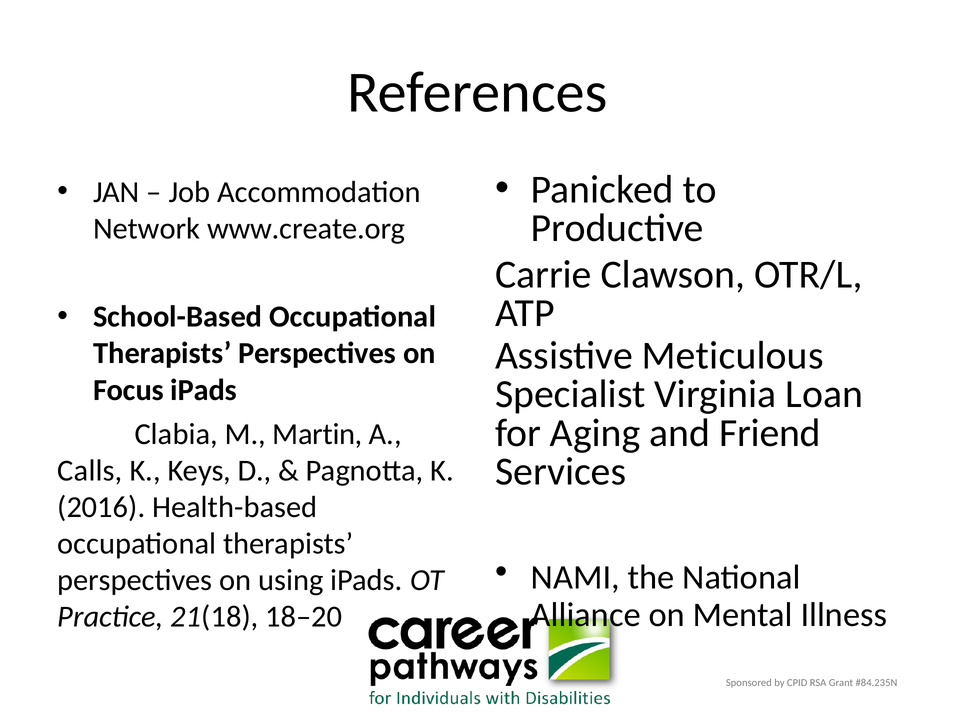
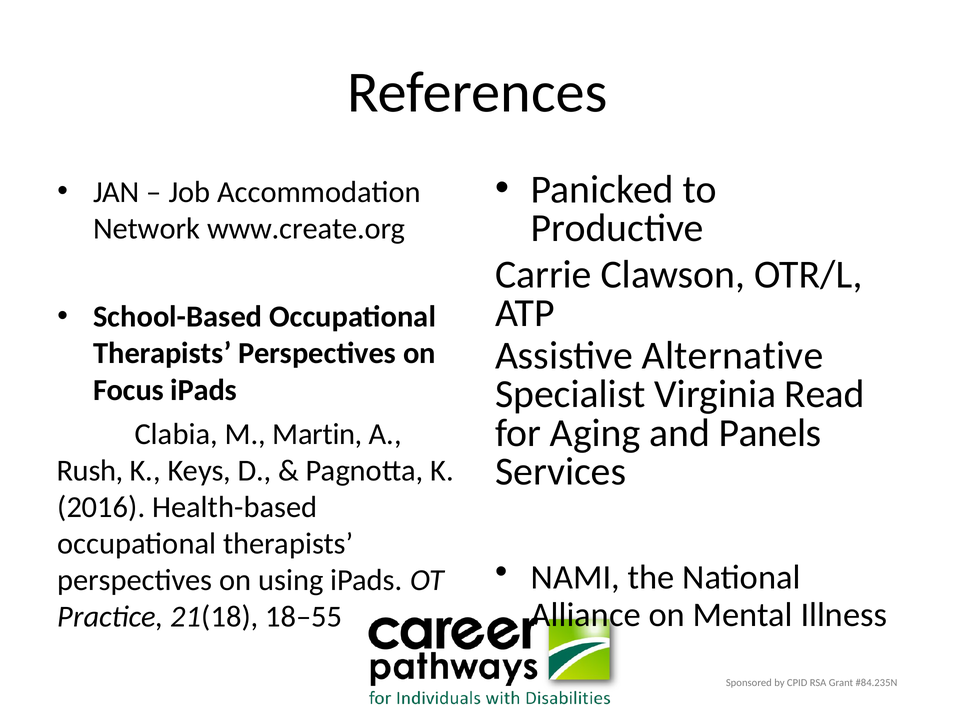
Meticulous: Meticulous -> Alternative
Loan: Loan -> Read
Friend: Friend -> Panels
Calls: Calls -> Rush
18–20: 18–20 -> 18–55
